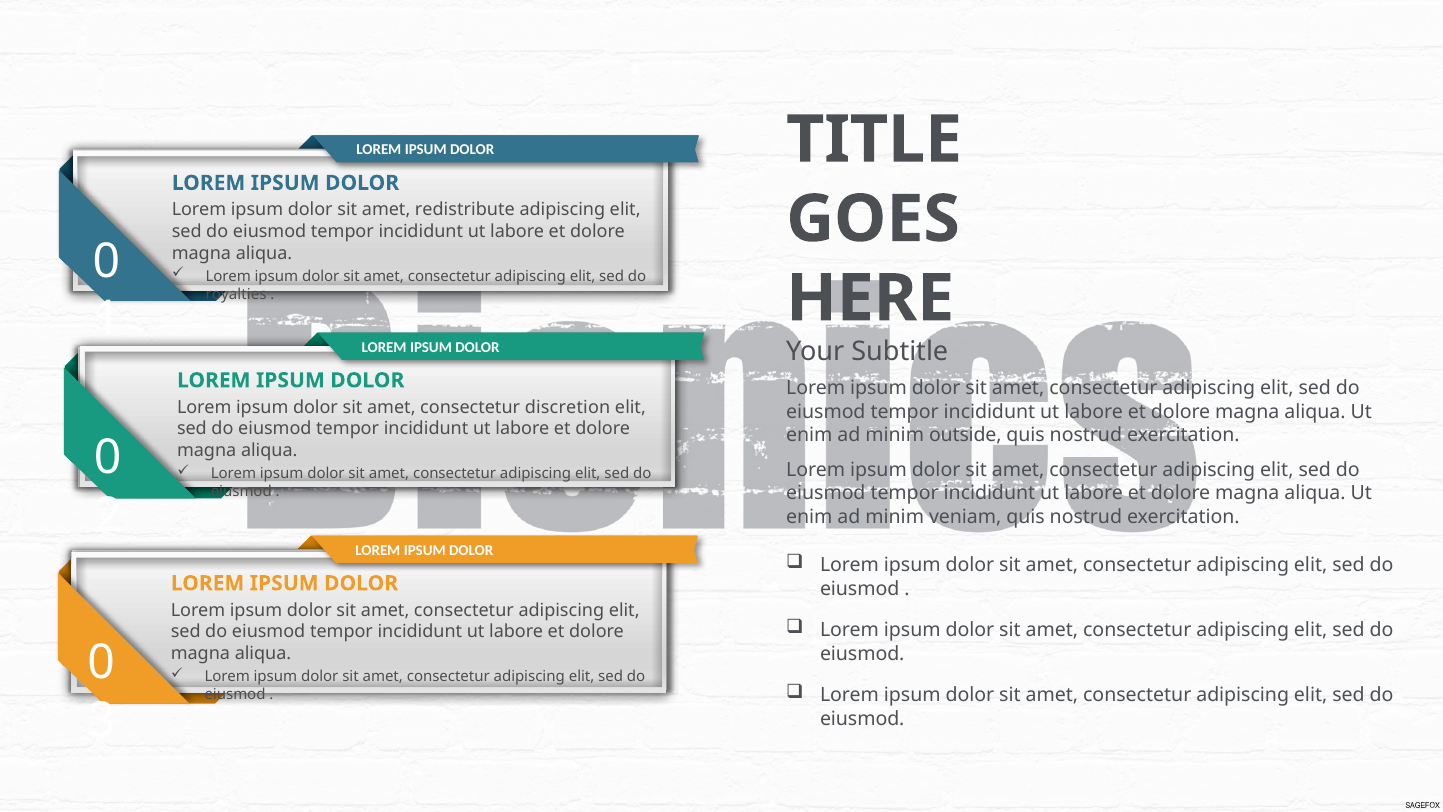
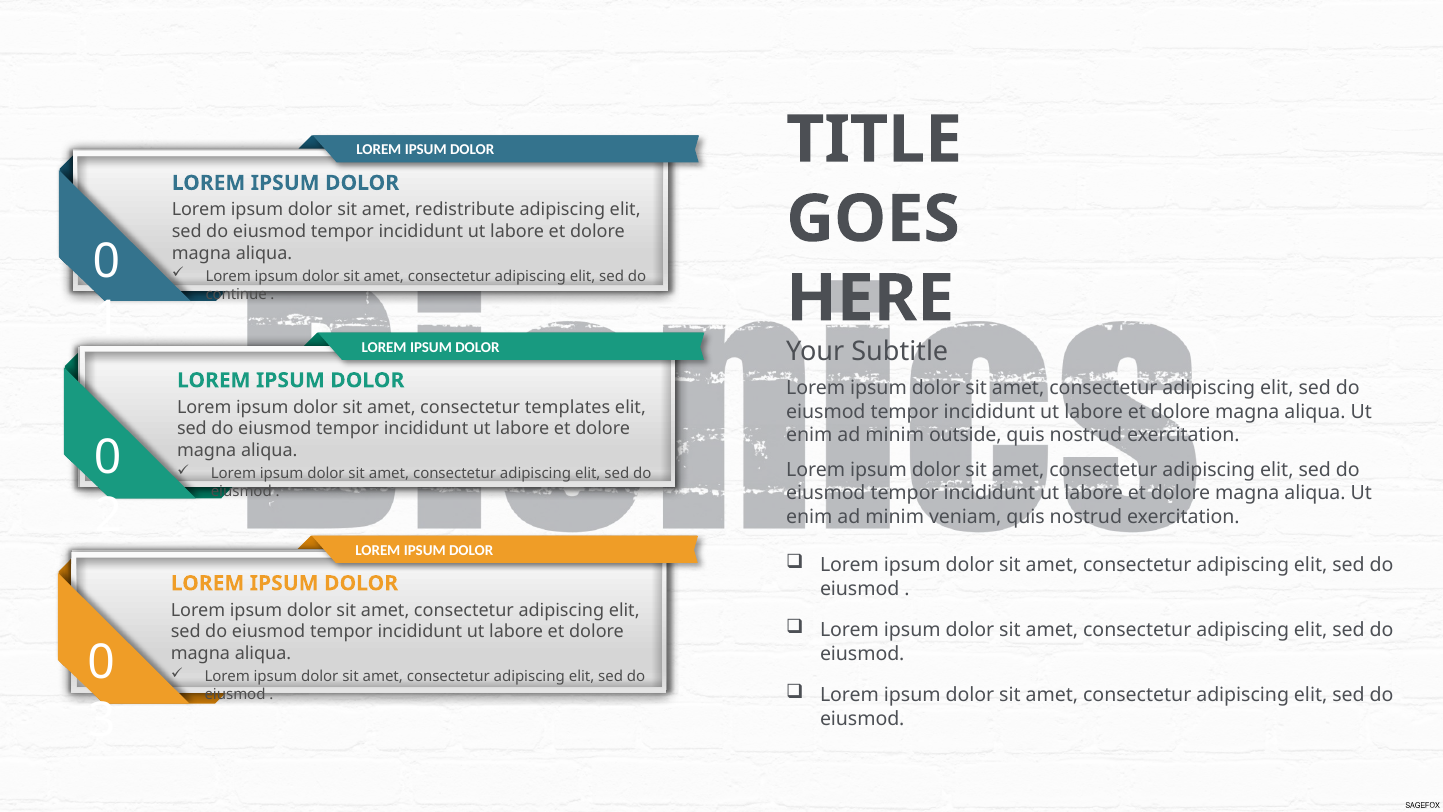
royalties: royalties -> continue
discretion: discretion -> templates
